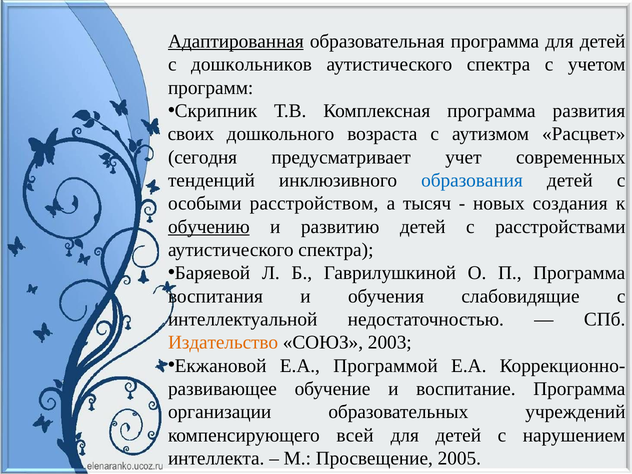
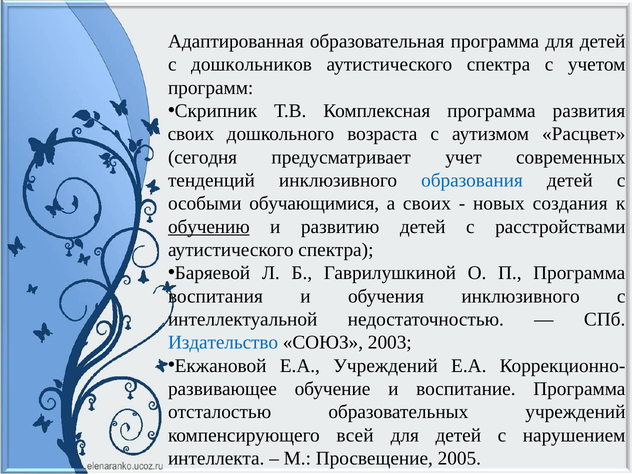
Адаптированная underline: present -> none
расстройством: расстройством -> обучающимися
а тысяч: тысяч -> своих
обучения слабовидящие: слабовидящие -> инклюзивного
Издательство colour: orange -> blue
Е.А Программой: Программой -> Учреждений
организации: организации -> отсталостью
